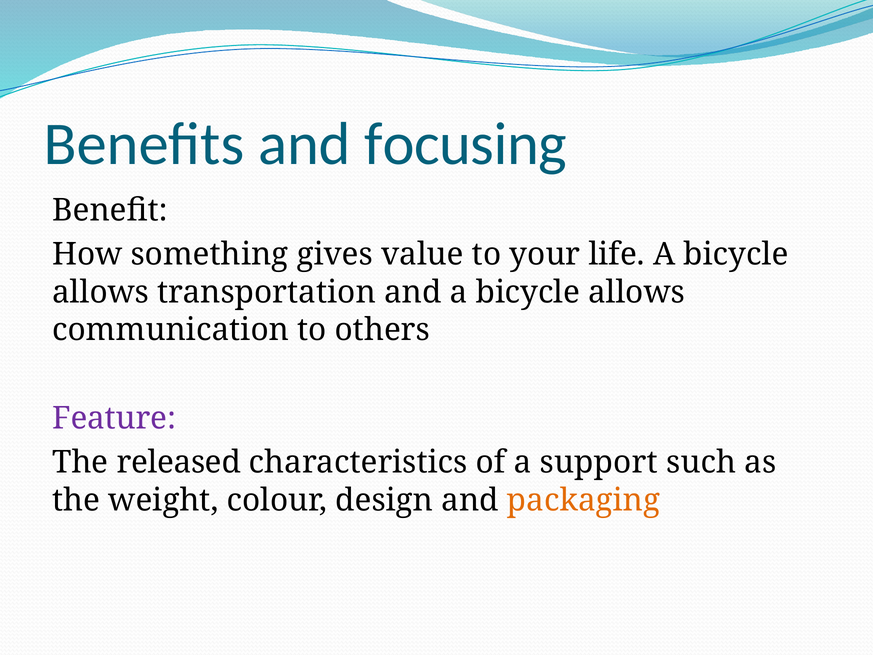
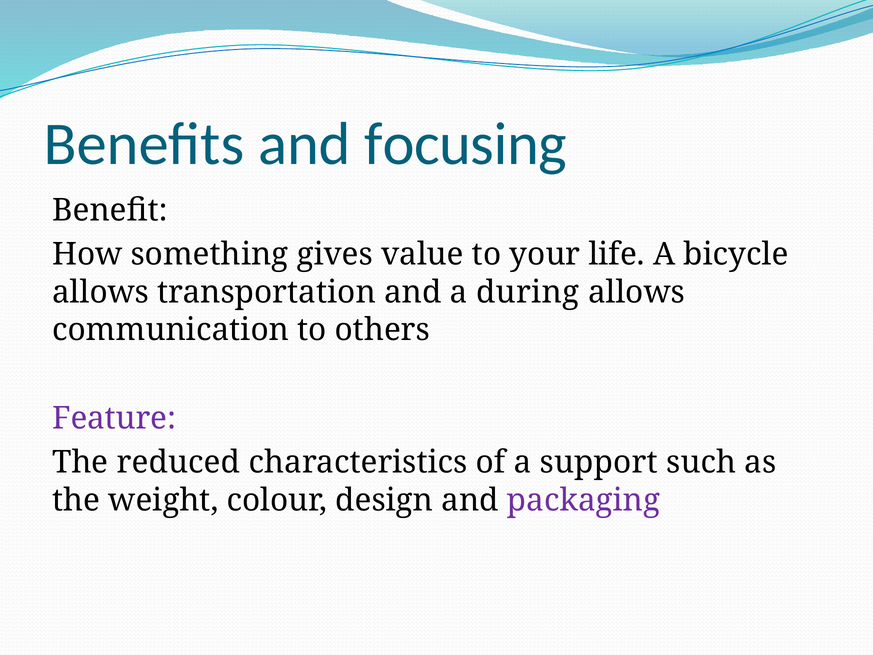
and a bicycle: bicycle -> during
released: released -> reduced
packaging colour: orange -> purple
